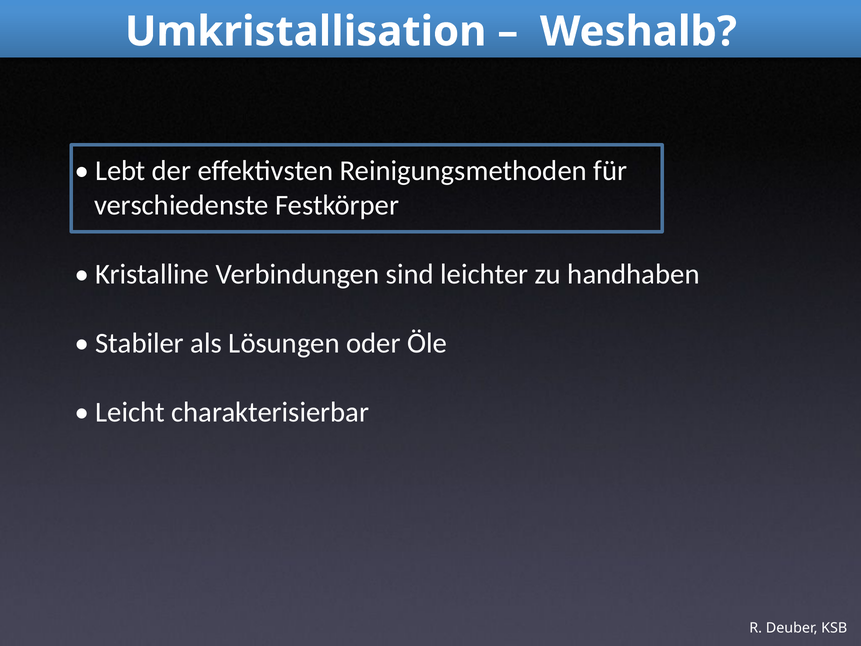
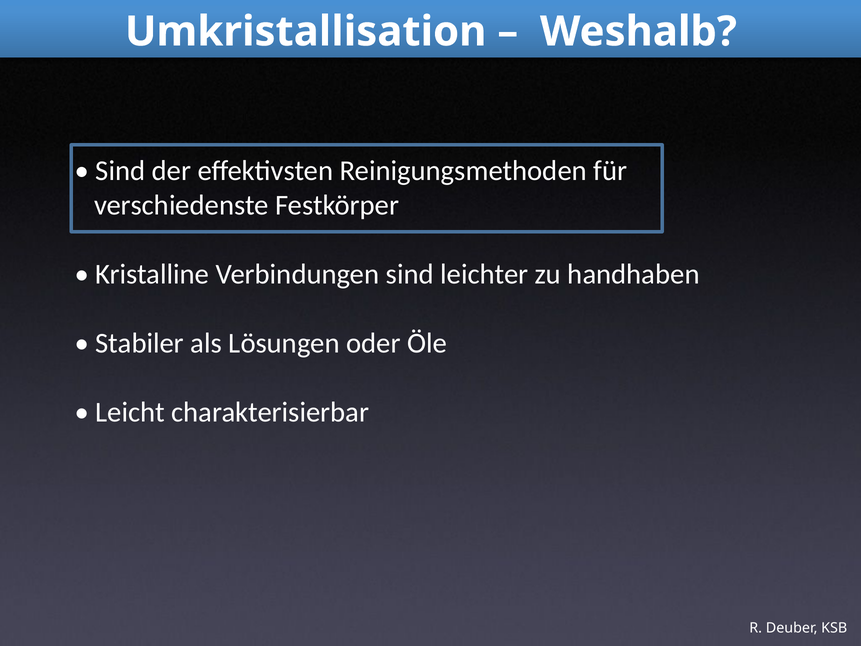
Lebt at (120, 171): Lebt -> Sind
